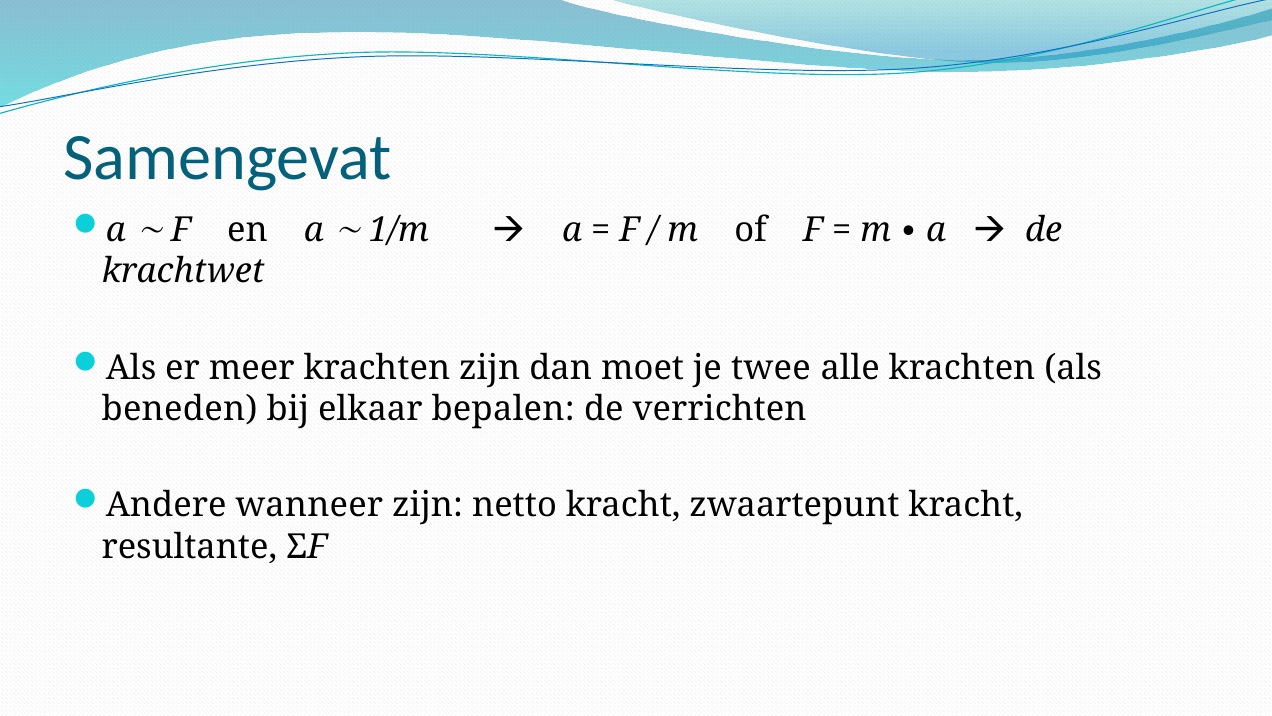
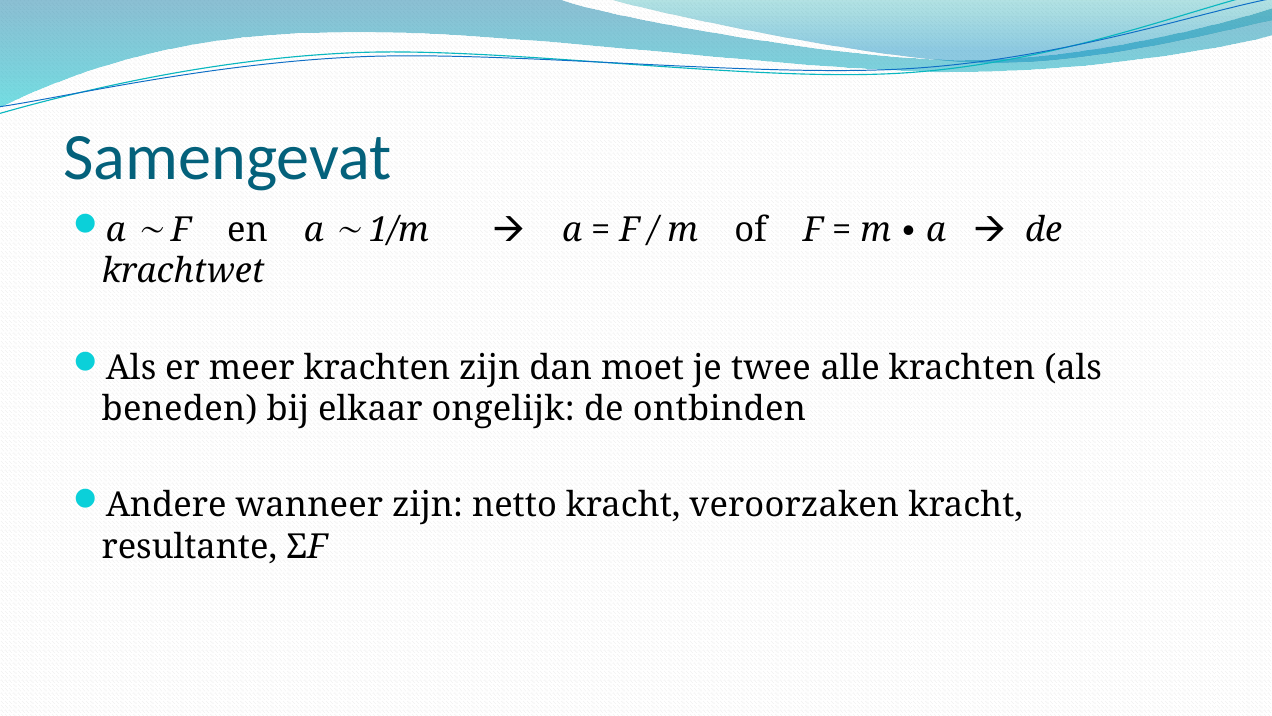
bepalen: bepalen -> ongelijk
verrichten: verrichten -> ontbinden
zwaartepunt: zwaartepunt -> veroorzaken
